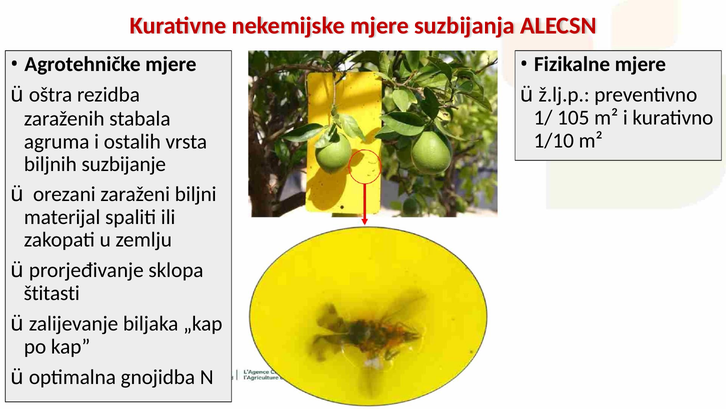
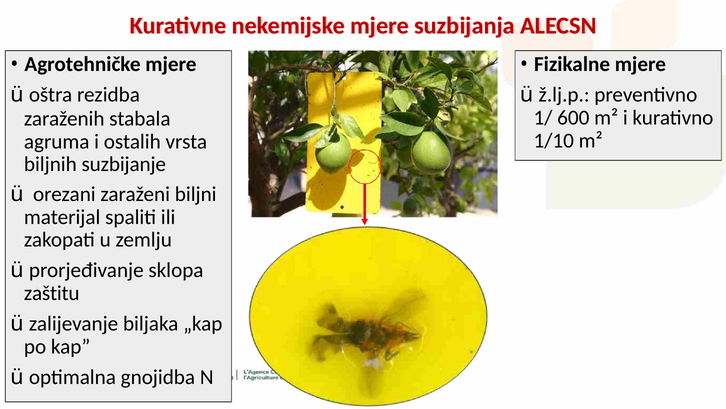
105: 105 -> 600
štitasti: štitasti -> zaštitu
